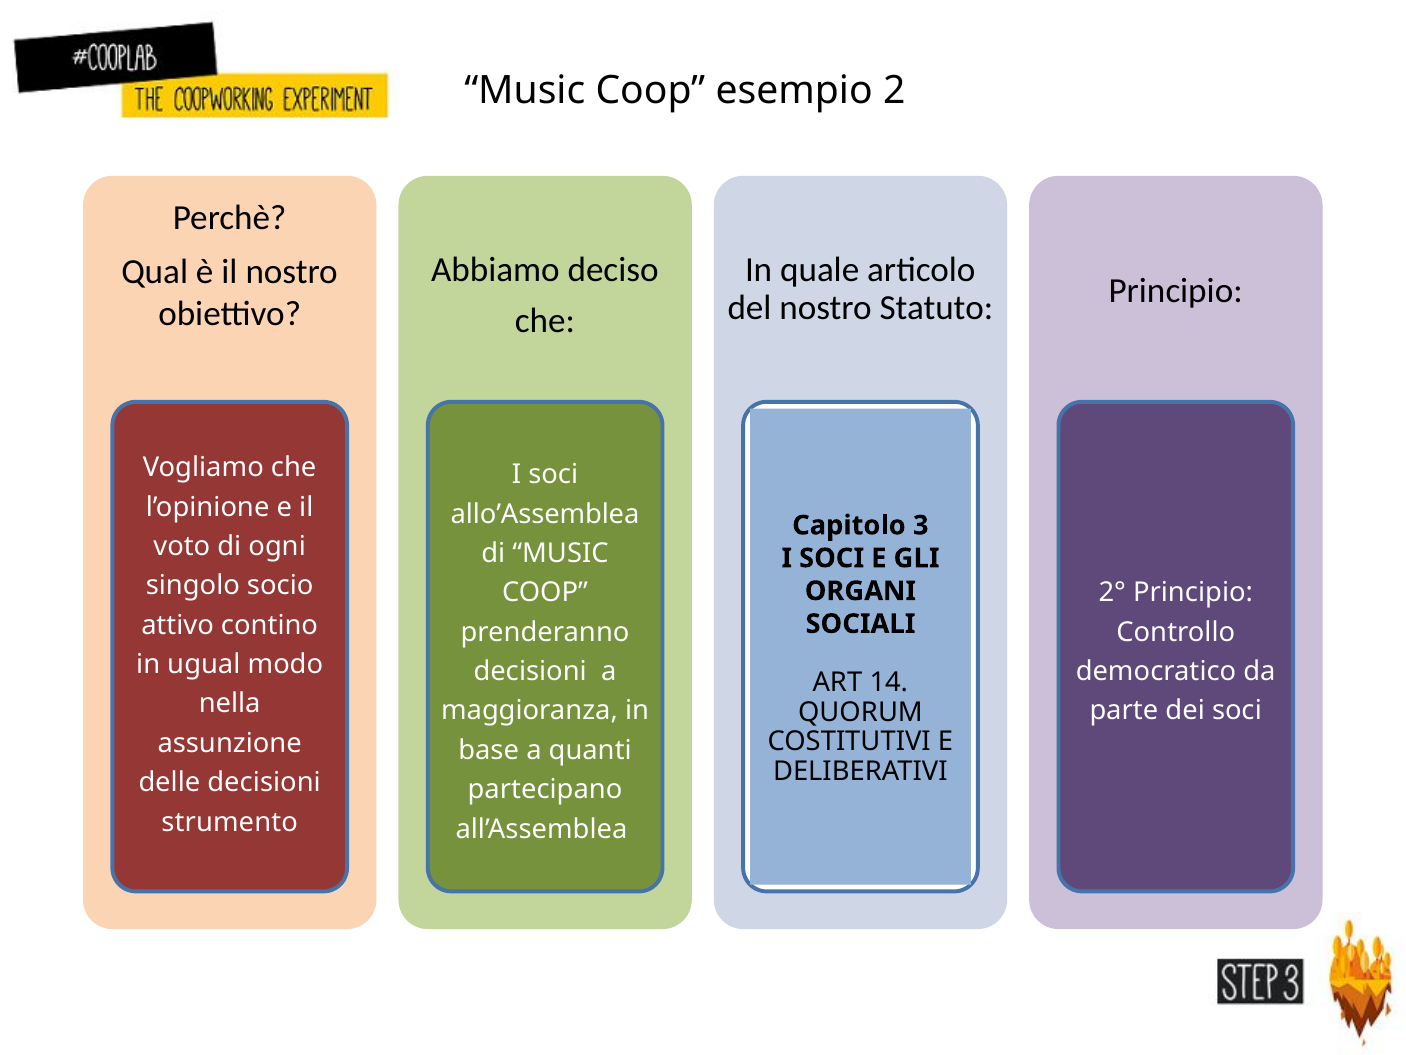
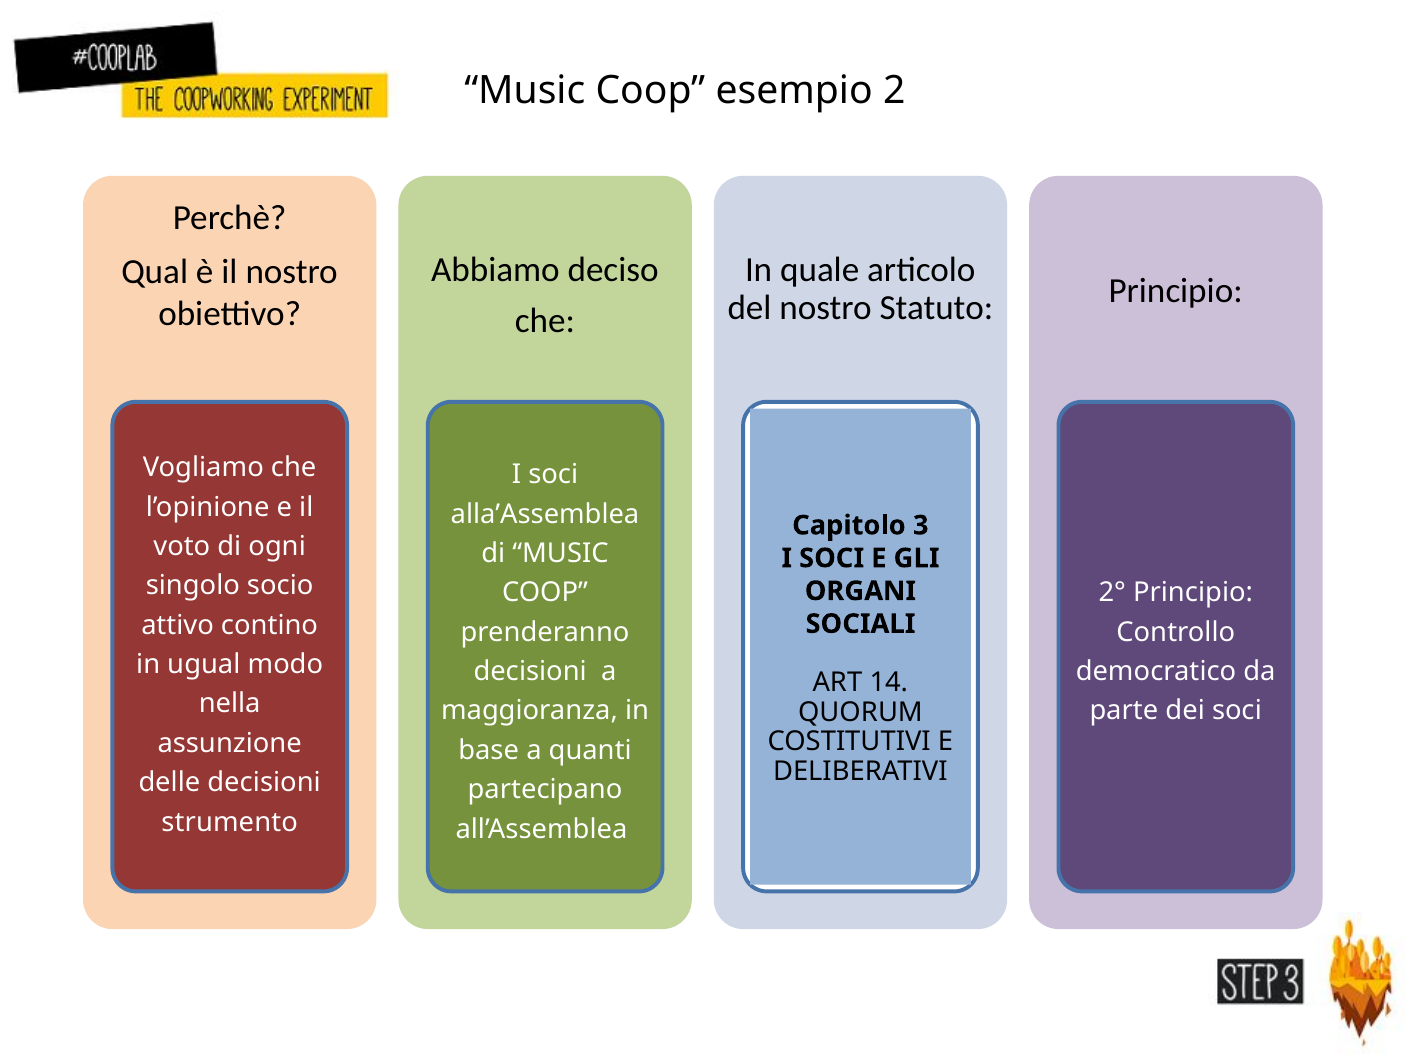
allo’Assemblea: allo’Assemblea -> alla’Assemblea
